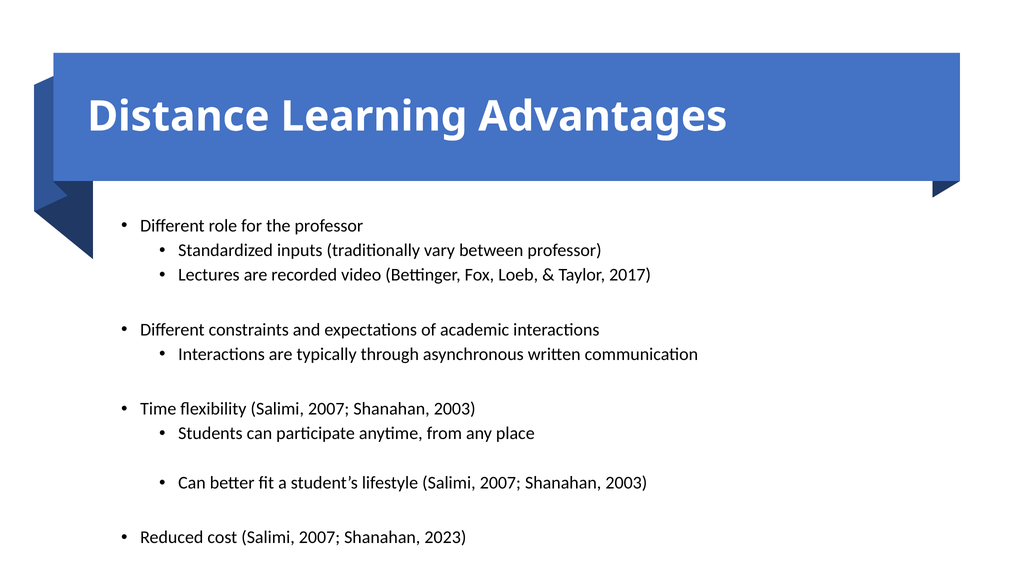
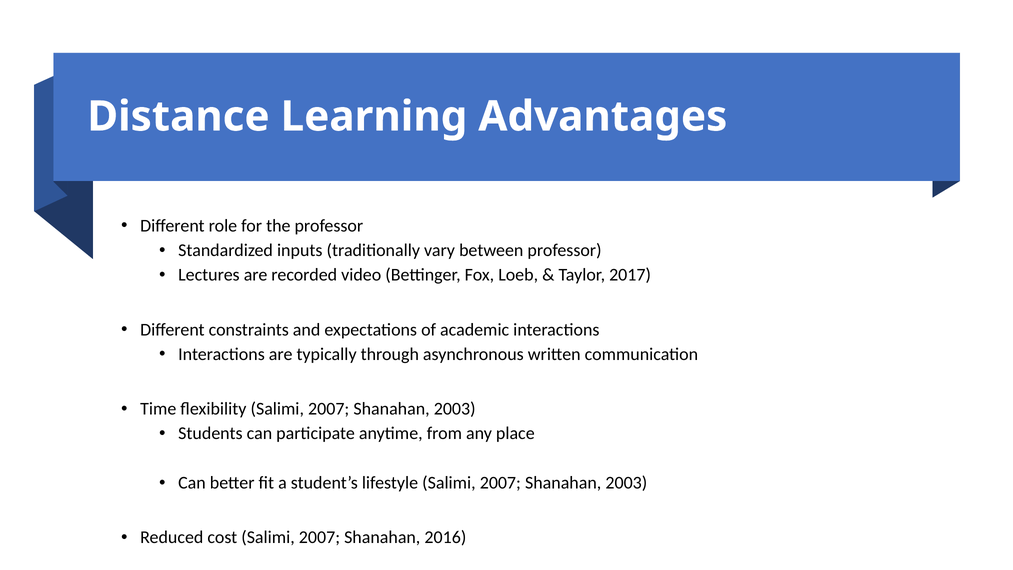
2023: 2023 -> 2016
